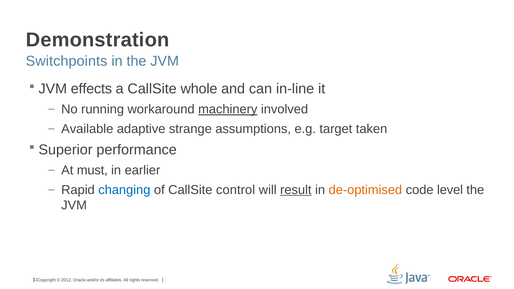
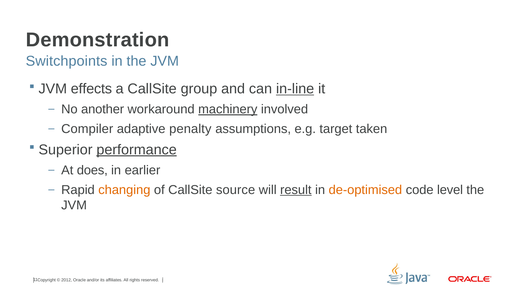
whole: whole -> group
in-line underline: none -> present
running: running -> another
Available: Available -> Compiler
strange: strange -> penalty
performance underline: none -> present
must: must -> does
changing colour: blue -> orange
control: control -> source
